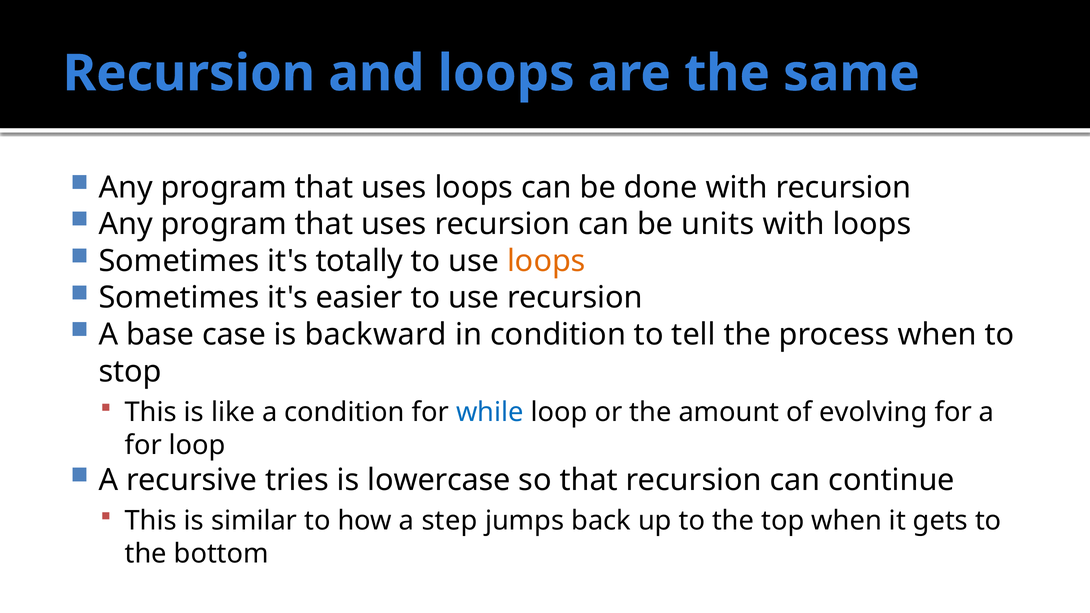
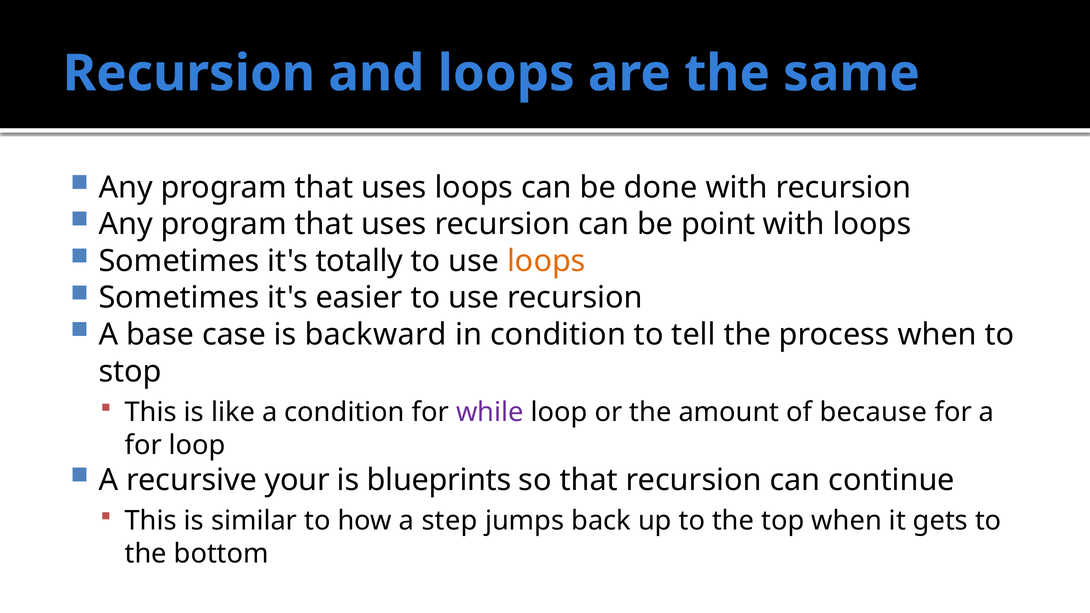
units: units -> point
while colour: blue -> purple
evolving: evolving -> because
tries: tries -> your
lowercase: lowercase -> blueprints
